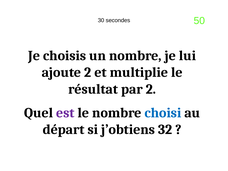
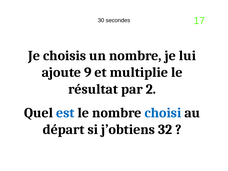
50: 50 -> 17
ajoute 2: 2 -> 9
est colour: purple -> blue
